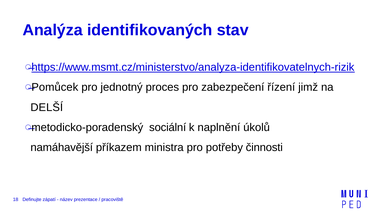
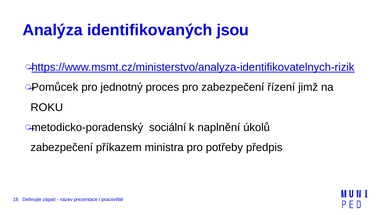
stav: stav -> jsou
DELŠÍ: DELŠÍ -> ROKU
namáhavější at (62, 147): namáhavější -> zabezpečení
činnosti: činnosti -> předpis
